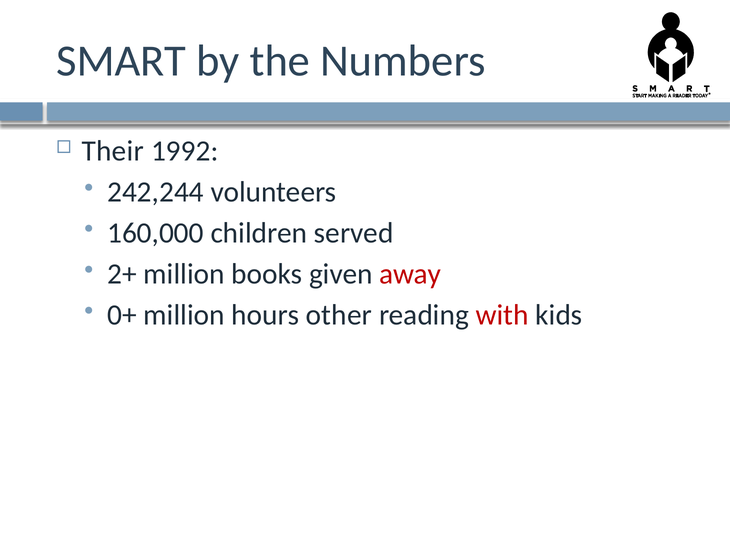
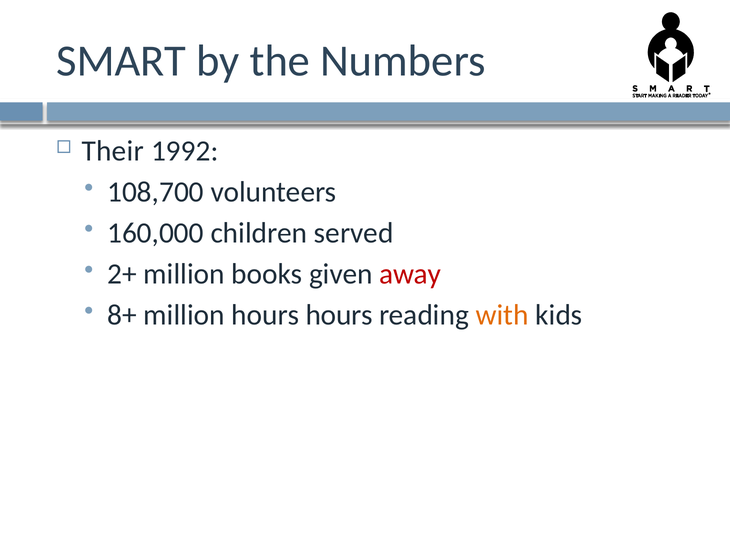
242,244: 242,244 -> 108,700
0+: 0+ -> 8+
hours other: other -> hours
with colour: red -> orange
